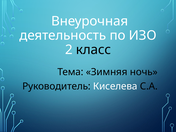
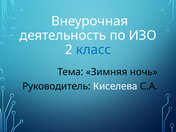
класс colour: black -> blue
